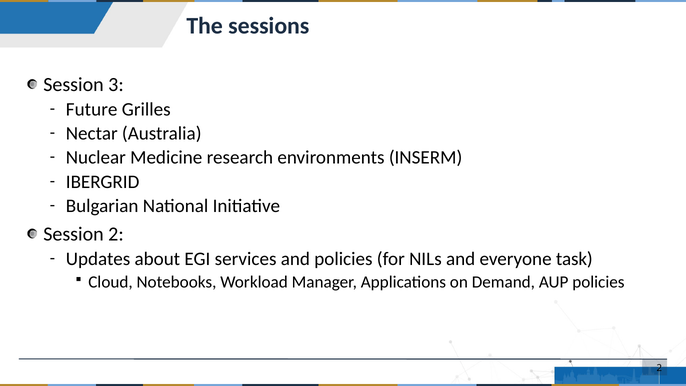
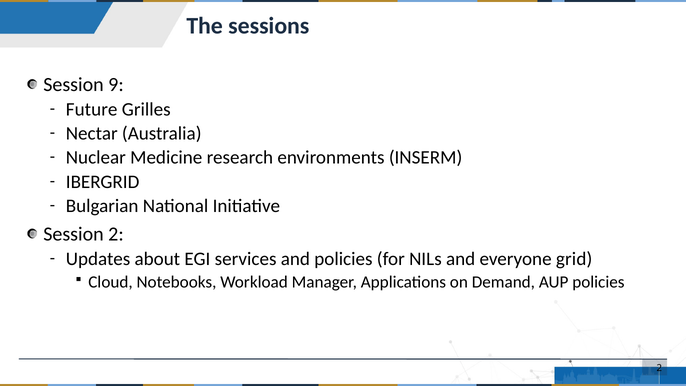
3: 3 -> 9
task: task -> grid
